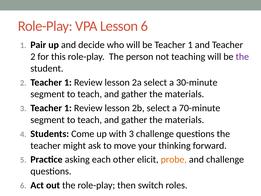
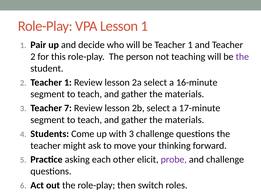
Lesson 6: 6 -> 1
30-minute: 30-minute -> 16-minute
3 Teacher 1: 1 -> 7
70-minute: 70-minute -> 17-minute
probe colour: orange -> purple
